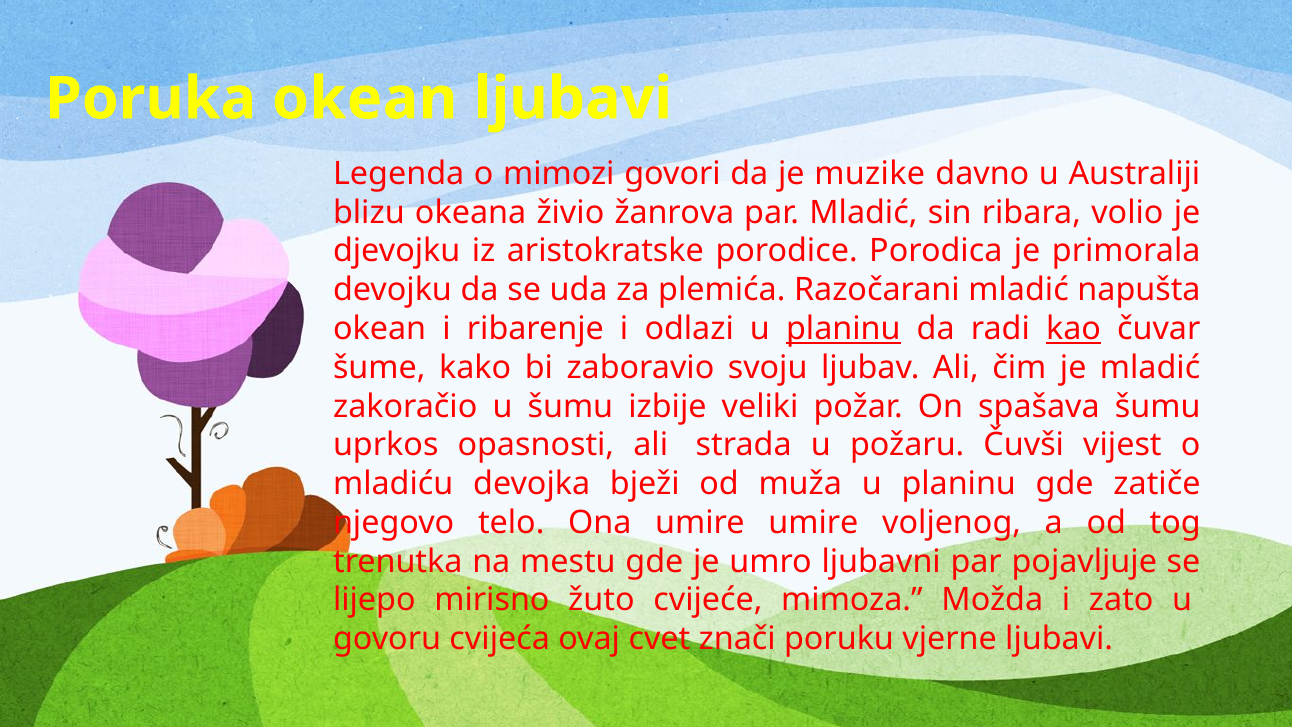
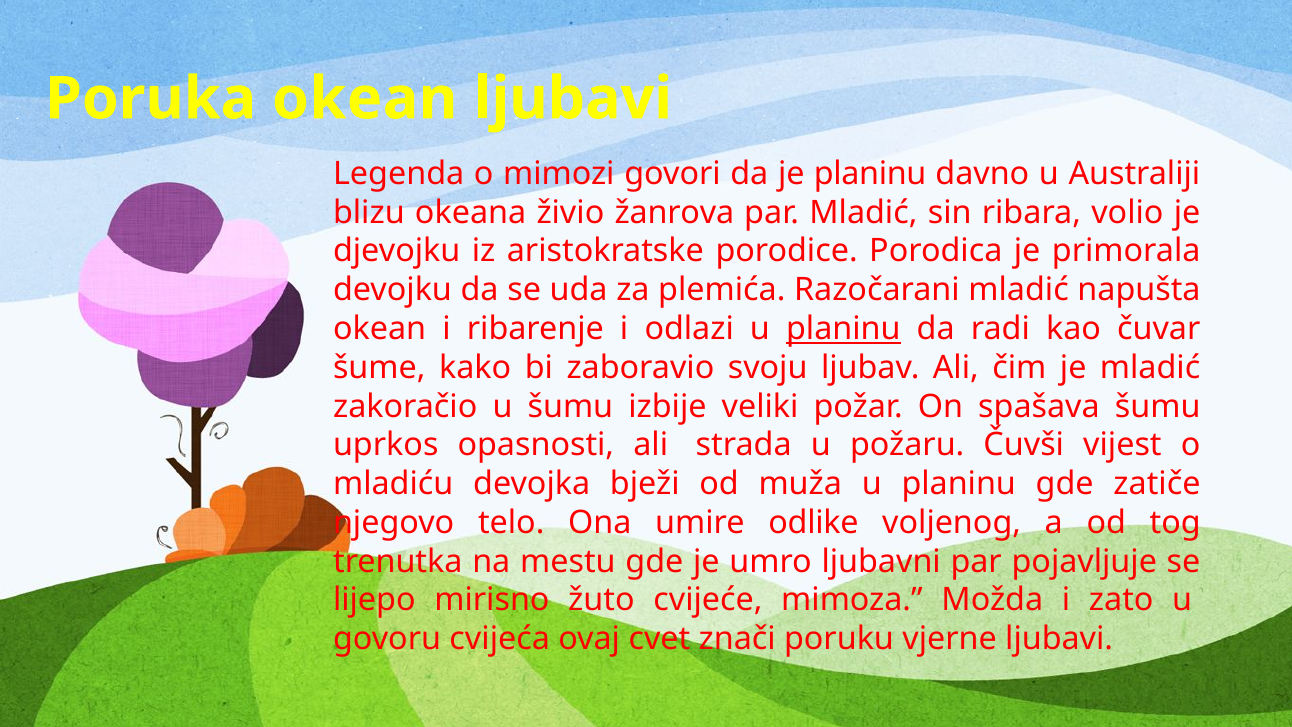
je muzike: muzike -> planinu
kao underline: present -> none
umire umire: umire -> odlike
